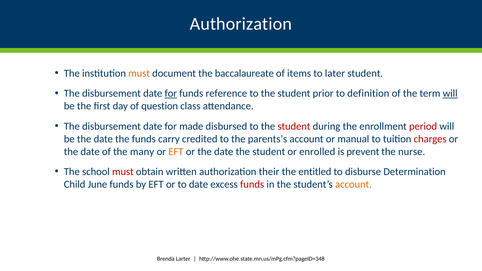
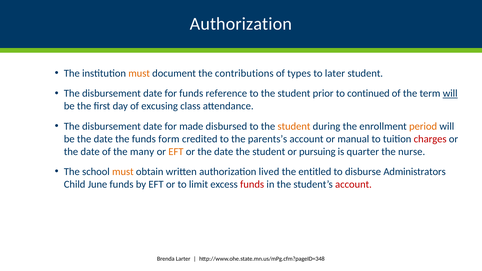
baccalaureate: baccalaureate -> contributions
items: items -> types
for at (171, 94) underline: present -> none
definition: definition -> continued
question: question -> excusing
student at (294, 126) colour: red -> orange
period colour: red -> orange
carry: carry -> form
enrolled: enrolled -> pursuing
prevent: prevent -> quarter
must at (123, 172) colour: red -> orange
their: their -> lived
Determination: Determination -> Administrators
to date: date -> limit
account at (353, 185) colour: orange -> red
